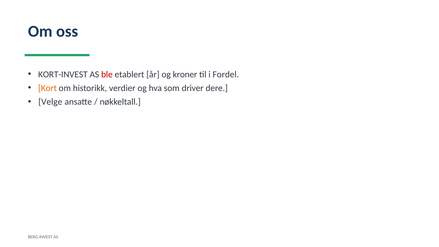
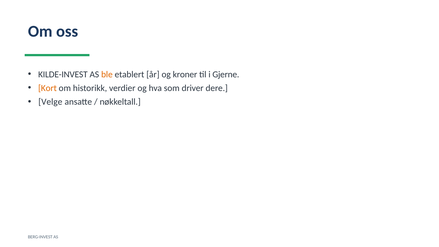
KORT-INVEST: KORT-INVEST -> KILDE-INVEST
ble colour: red -> orange
Fordel: Fordel -> Gjerne
